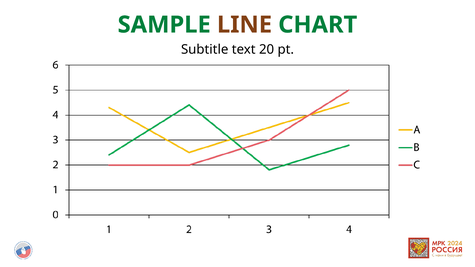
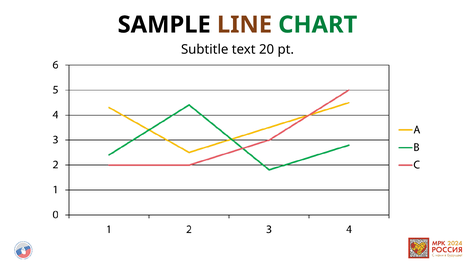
SAMPLE colour: green -> black
